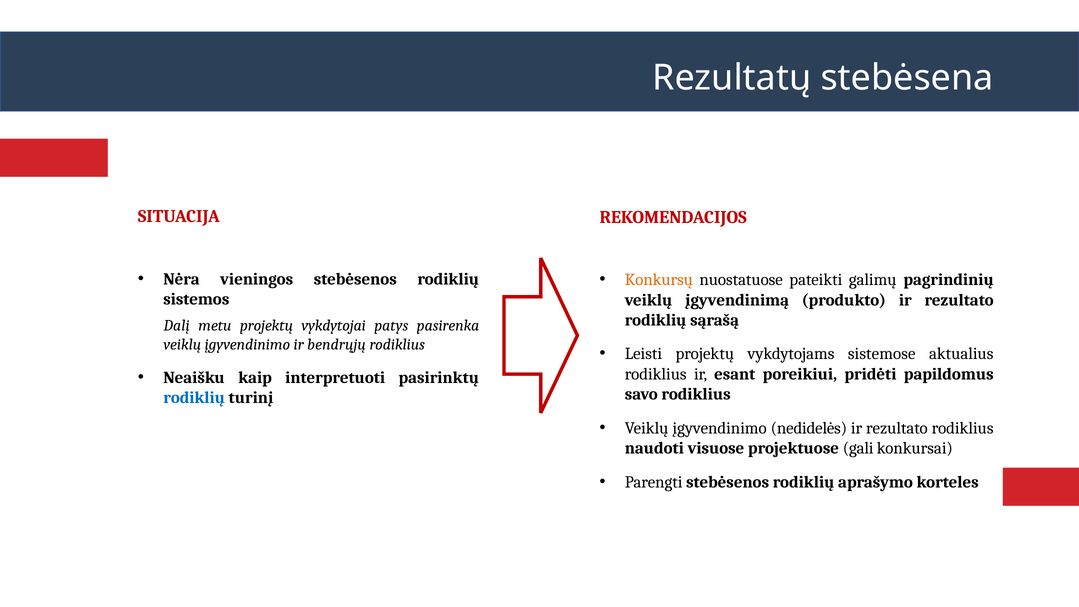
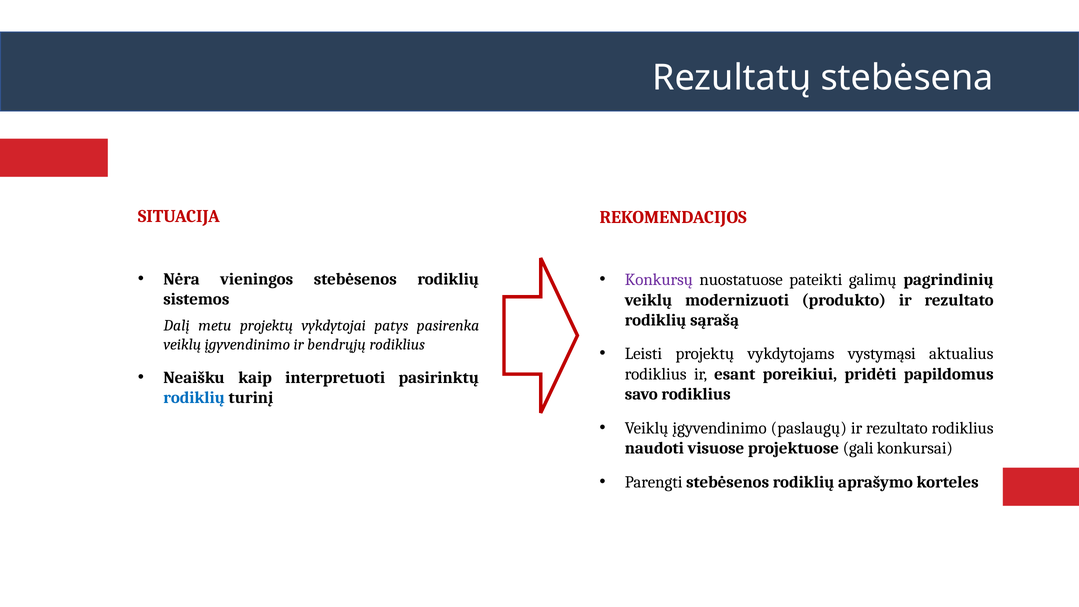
Konkursų colour: orange -> purple
įgyvendinimą: įgyvendinimą -> modernizuoti
sistemose: sistemose -> vystymąsi
nedidelės: nedidelės -> paslaugų
